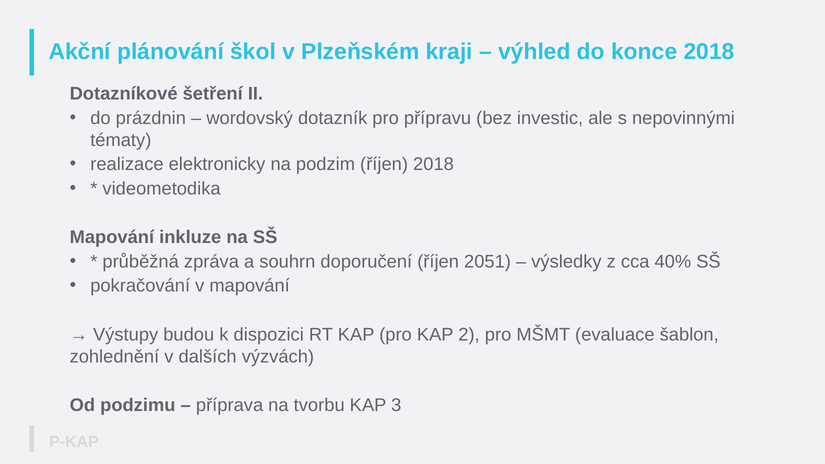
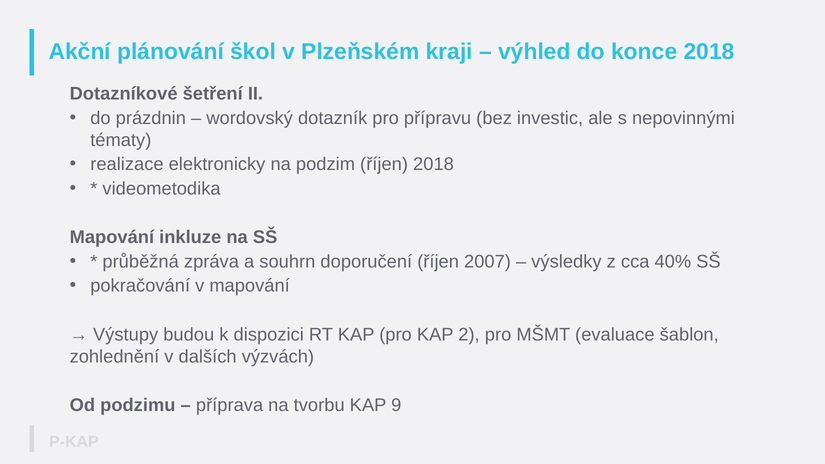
2051: 2051 -> 2007
3: 3 -> 9
